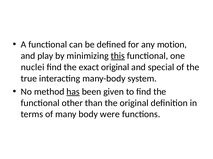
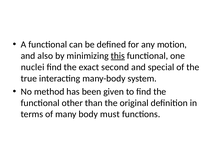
play: play -> also
exact original: original -> second
has underline: present -> none
were: were -> must
